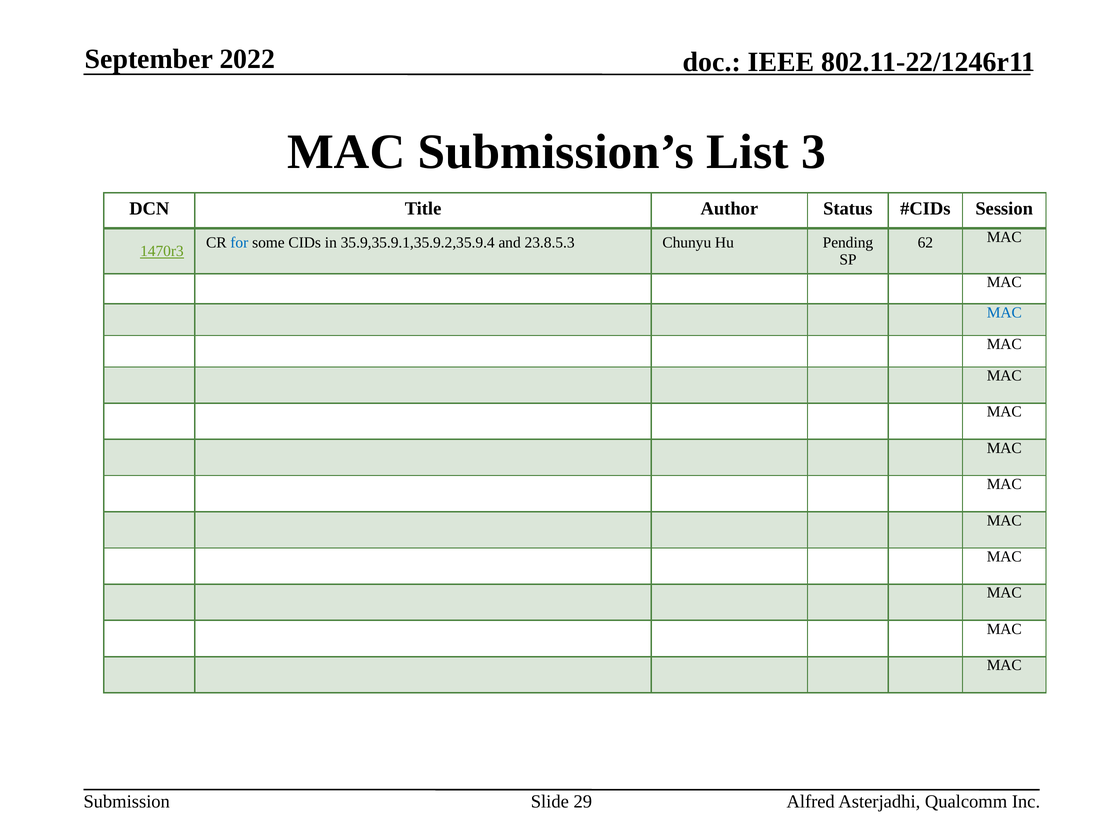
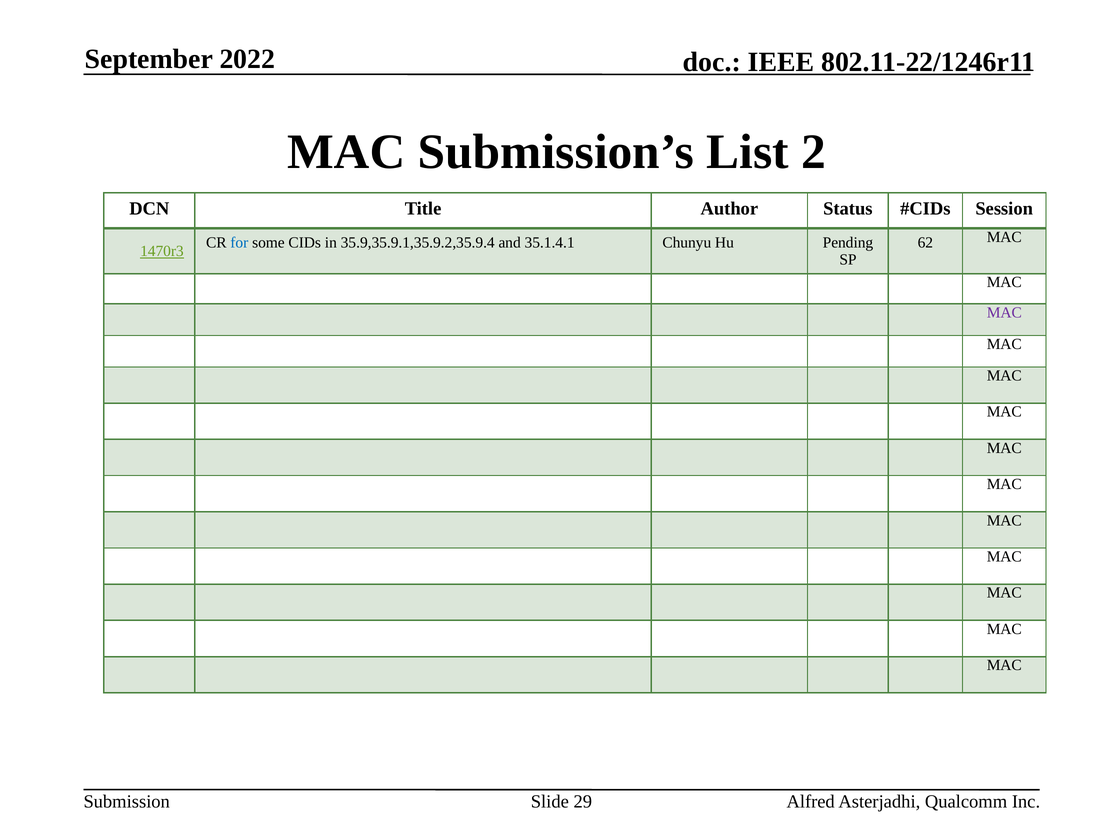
3: 3 -> 2
23.8.5.3: 23.8.5.3 -> 35.1.4.1
MAC at (1004, 312) colour: blue -> purple
